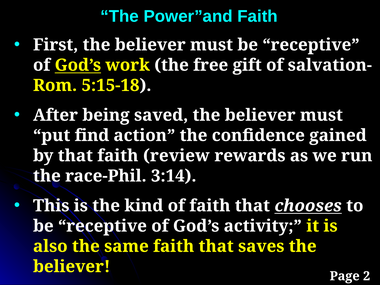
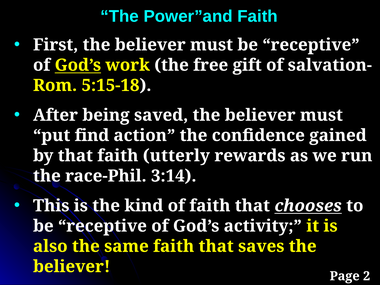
review: review -> utterly
